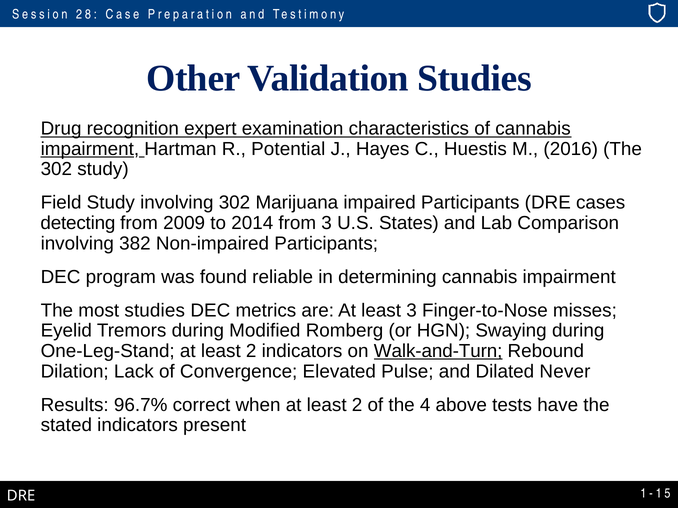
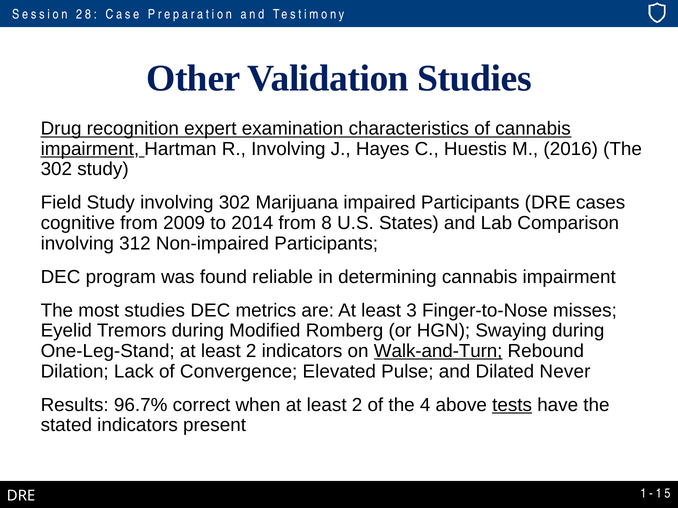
R Potential: Potential -> Involving
detecting: detecting -> cognitive
from 3: 3 -> 8
382: 382 -> 312
tests underline: none -> present
